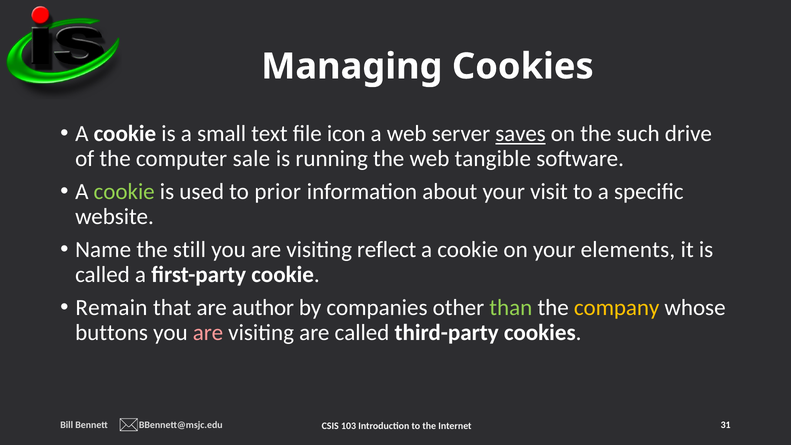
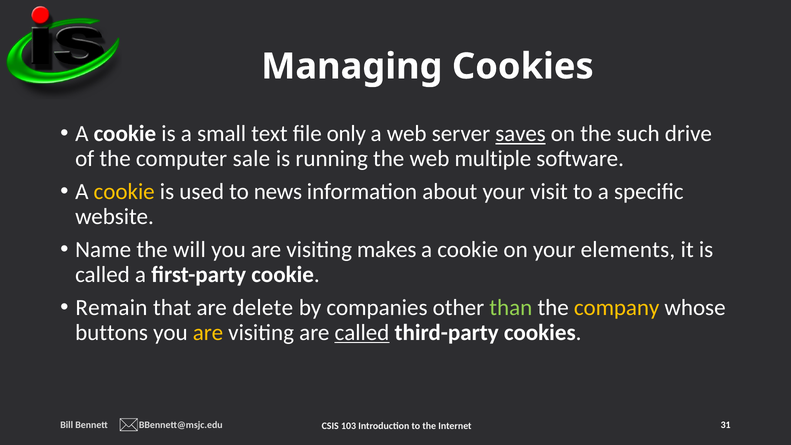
icon: icon -> only
tangible: tangible -> multiple
cookie at (124, 192) colour: light green -> yellow
prior: prior -> news
still: still -> will
reflect: reflect -> makes
author: author -> delete
are at (208, 333) colour: pink -> yellow
called at (362, 333) underline: none -> present
